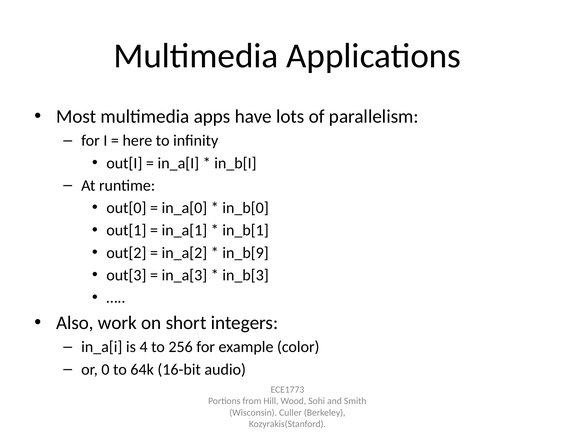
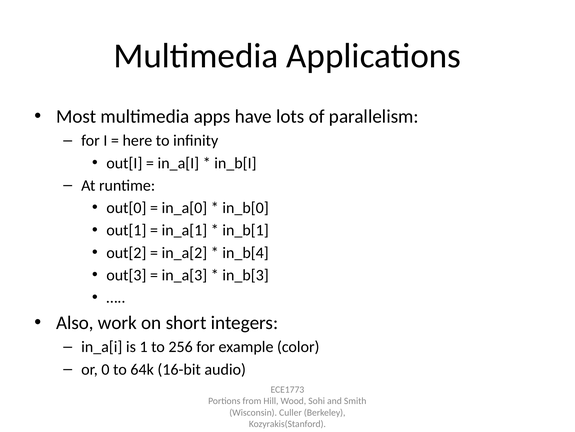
in_b[9: in_b[9 -> in_b[4
4: 4 -> 1
